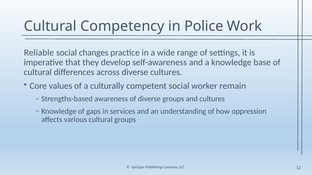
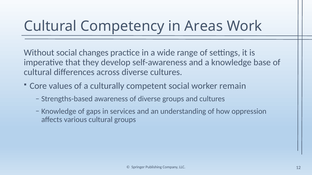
Police: Police -> Areas
Reliable: Reliable -> Without
